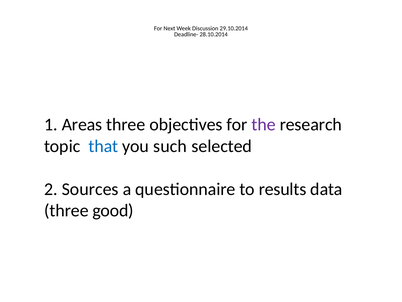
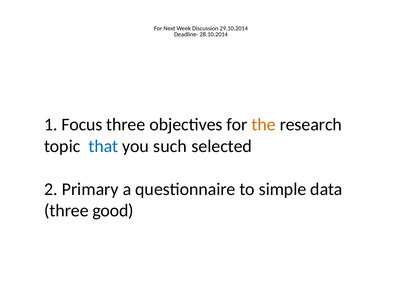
Areas: Areas -> Focus
the colour: purple -> orange
Sources: Sources -> Primary
results: results -> simple
